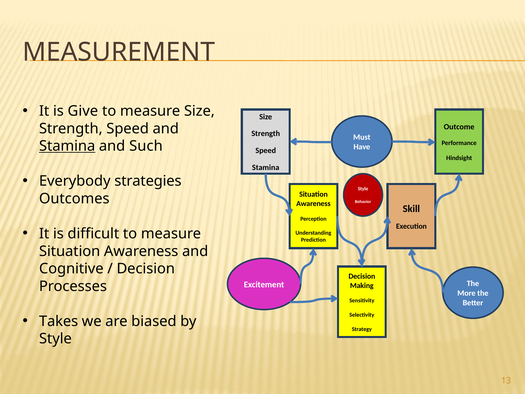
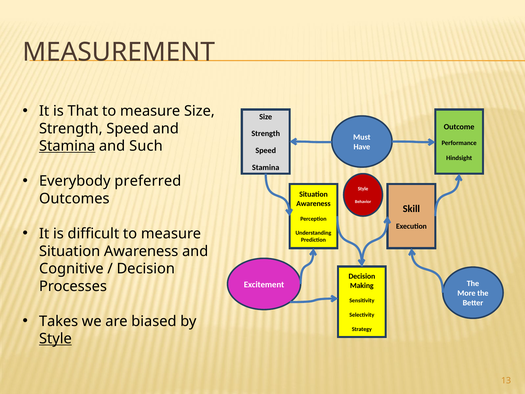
Give: Give -> That
strategies: strategies -> preferred
Style at (55, 339) underline: none -> present
